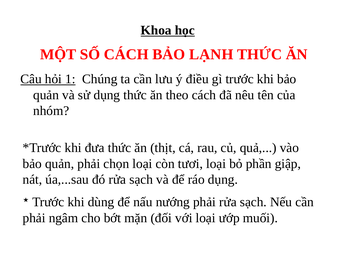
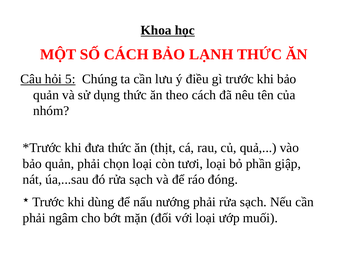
1: 1 -> 5
ráo dụng: dụng -> đóng
